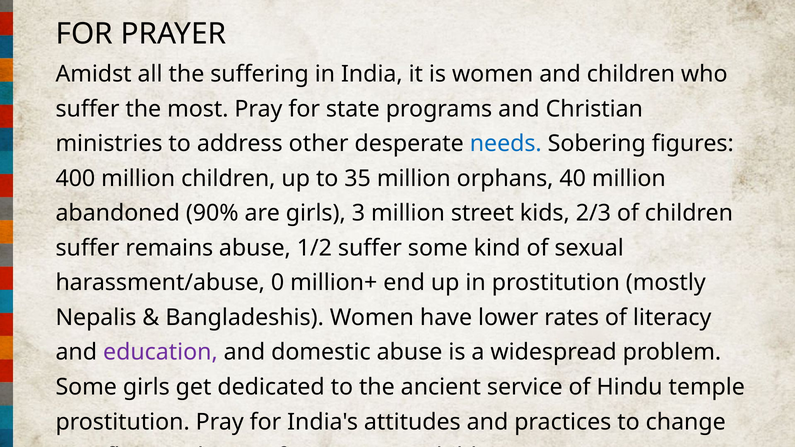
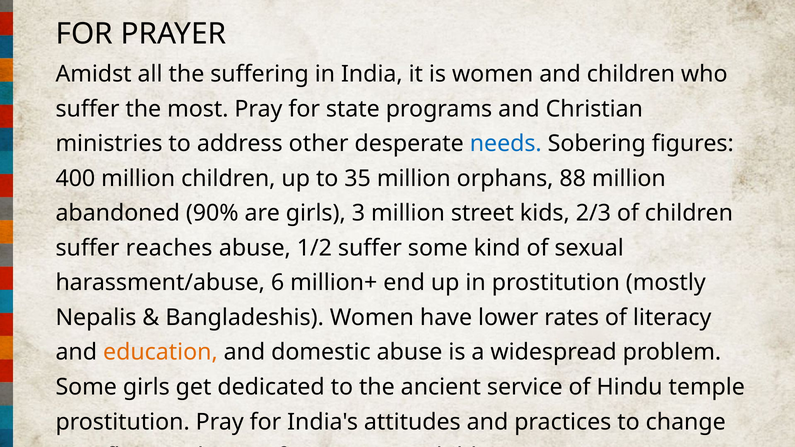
40: 40 -> 88
remains: remains -> reaches
0: 0 -> 6
education colour: purple -> orange
